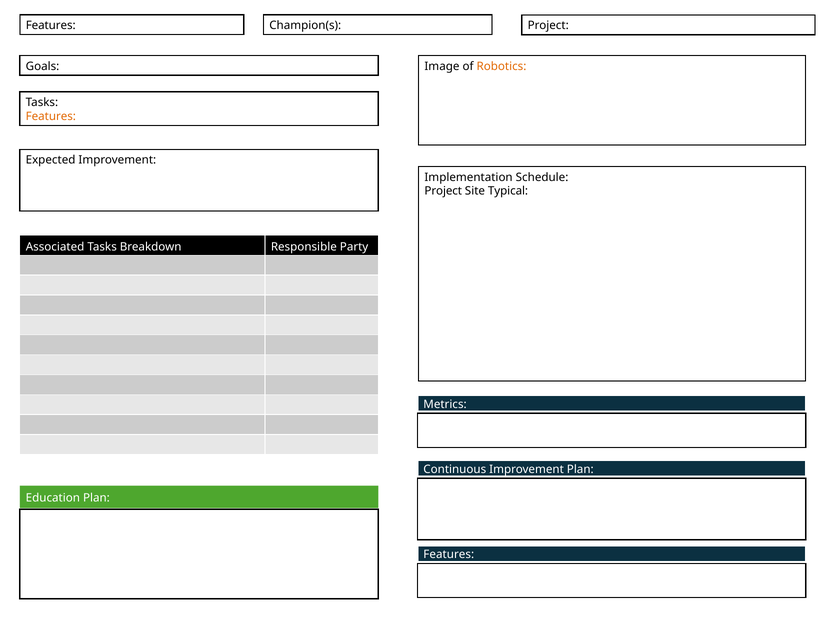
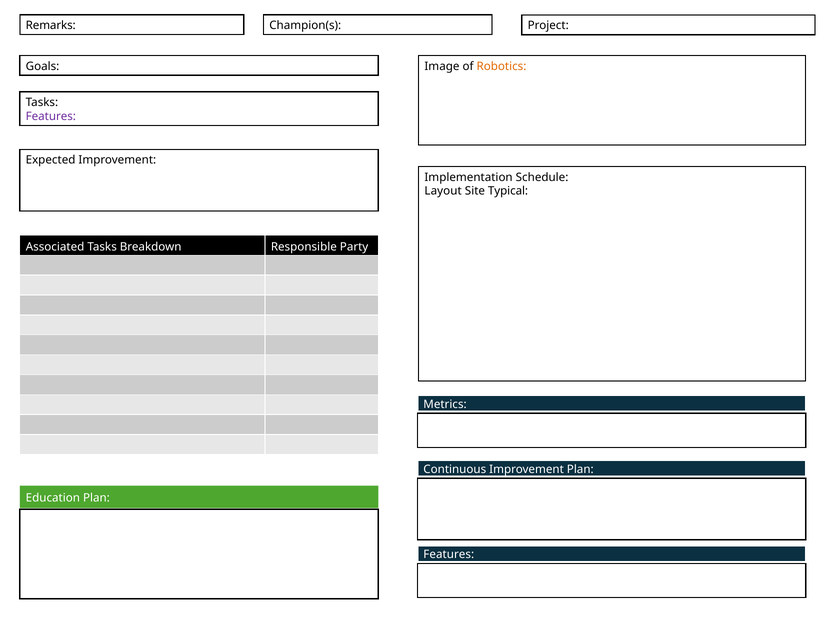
Features at (51, 25): Features -> Remarks
Features at (51, 116) colour: orange -> purple
Project at (443, 191): Project -> Layout
